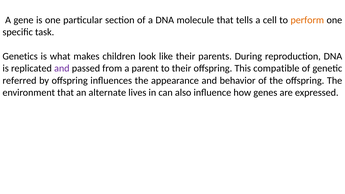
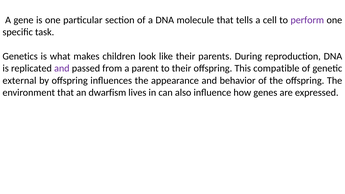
perform colour: orange -> purple
referred: referred -> external
alternate: alternate -> dwarfism
